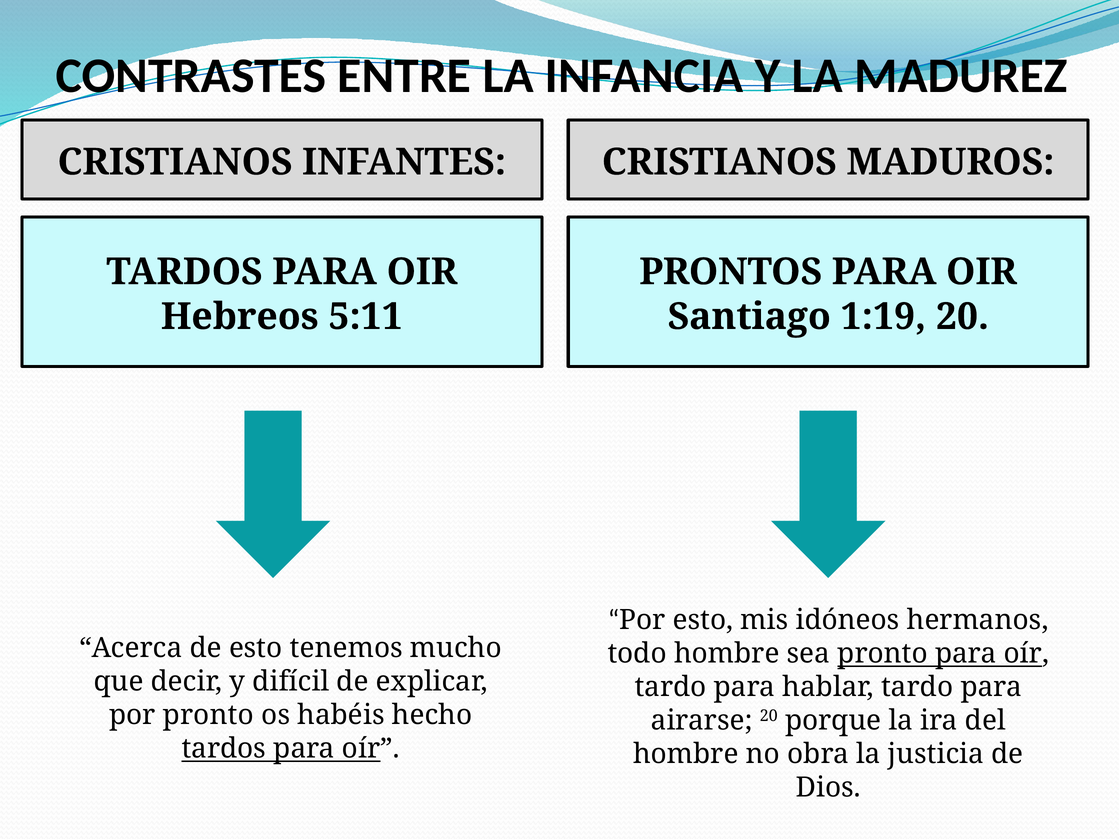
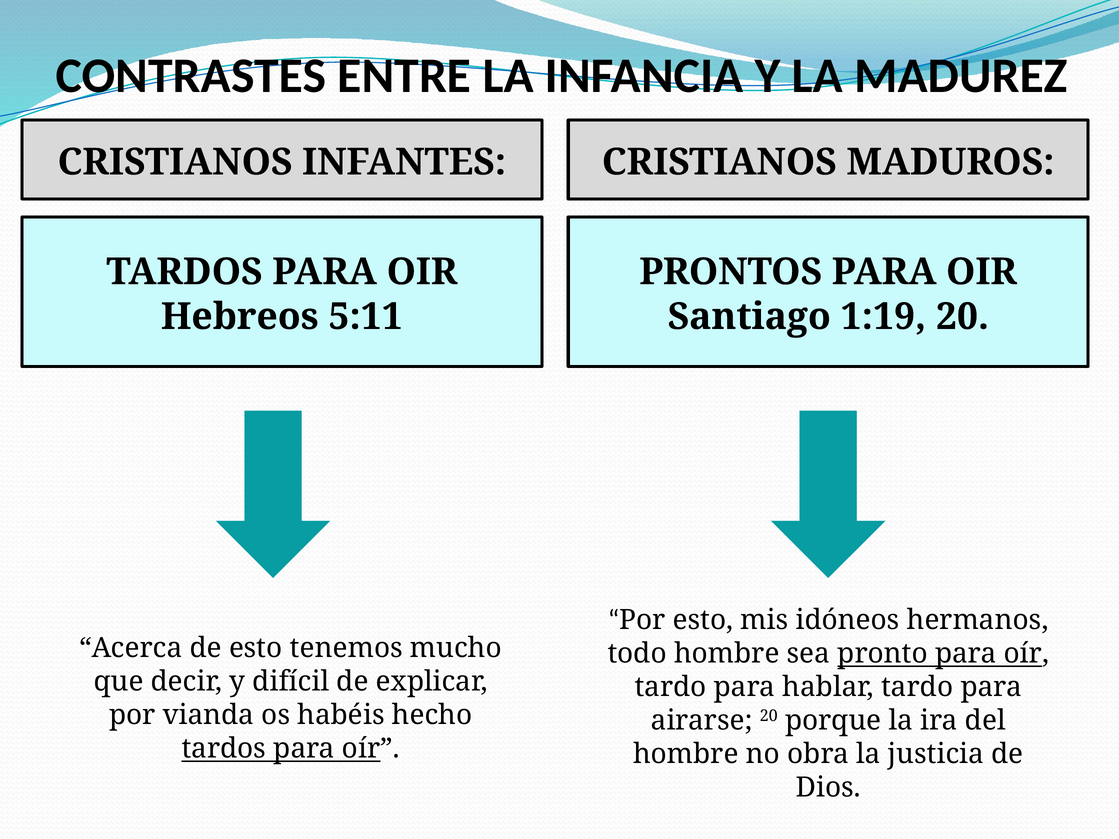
por pronto: pronto -> vianda
